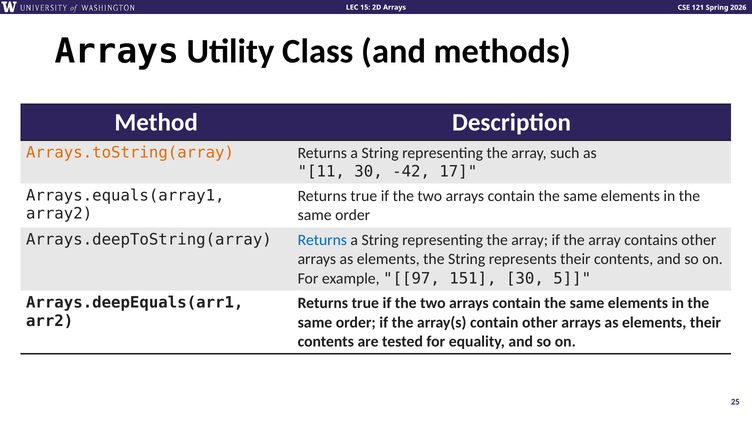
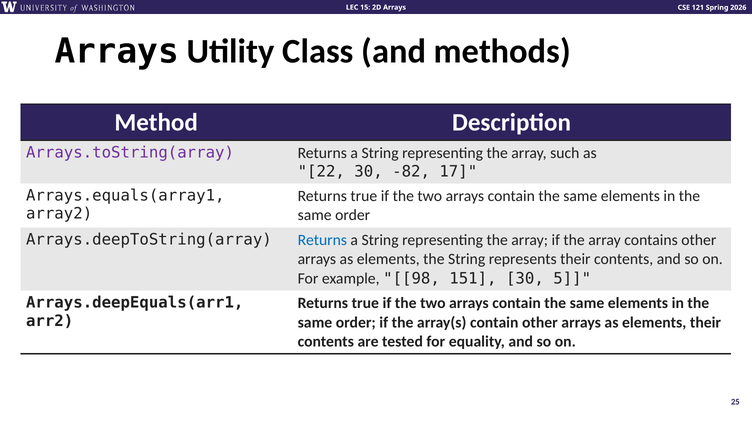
Arrays.toString(array colour: orange -> purple
11: 11 -> 22
-42: -42 -> -82
97: 97 -> 98
